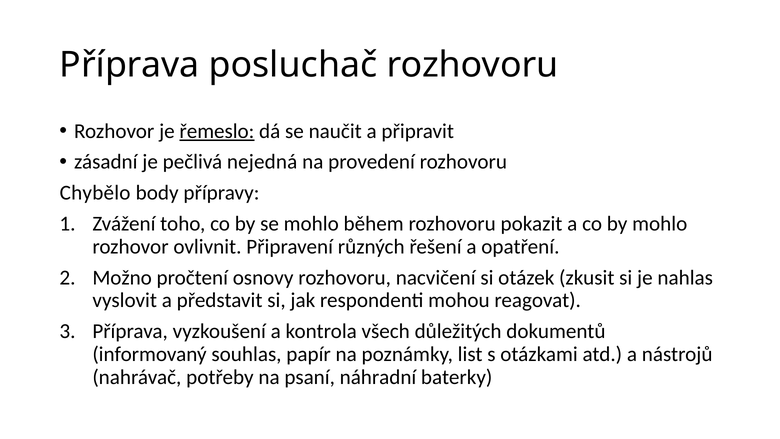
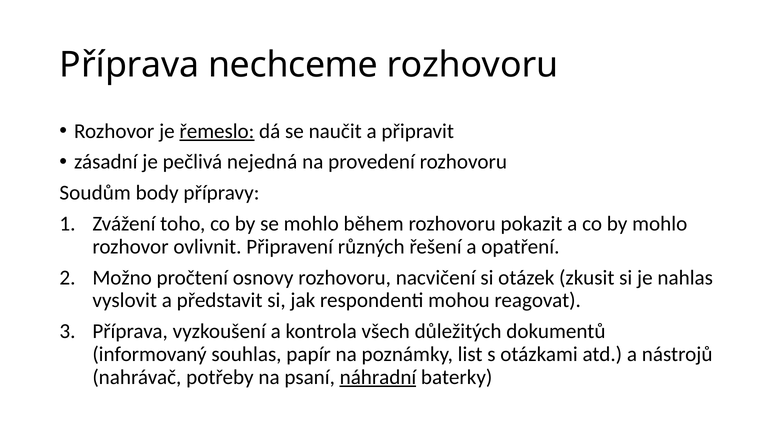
posluchač: posluchač -> nechceme
Chybělo: Chybělo -> Soudům
náhradní underline: none -> present
